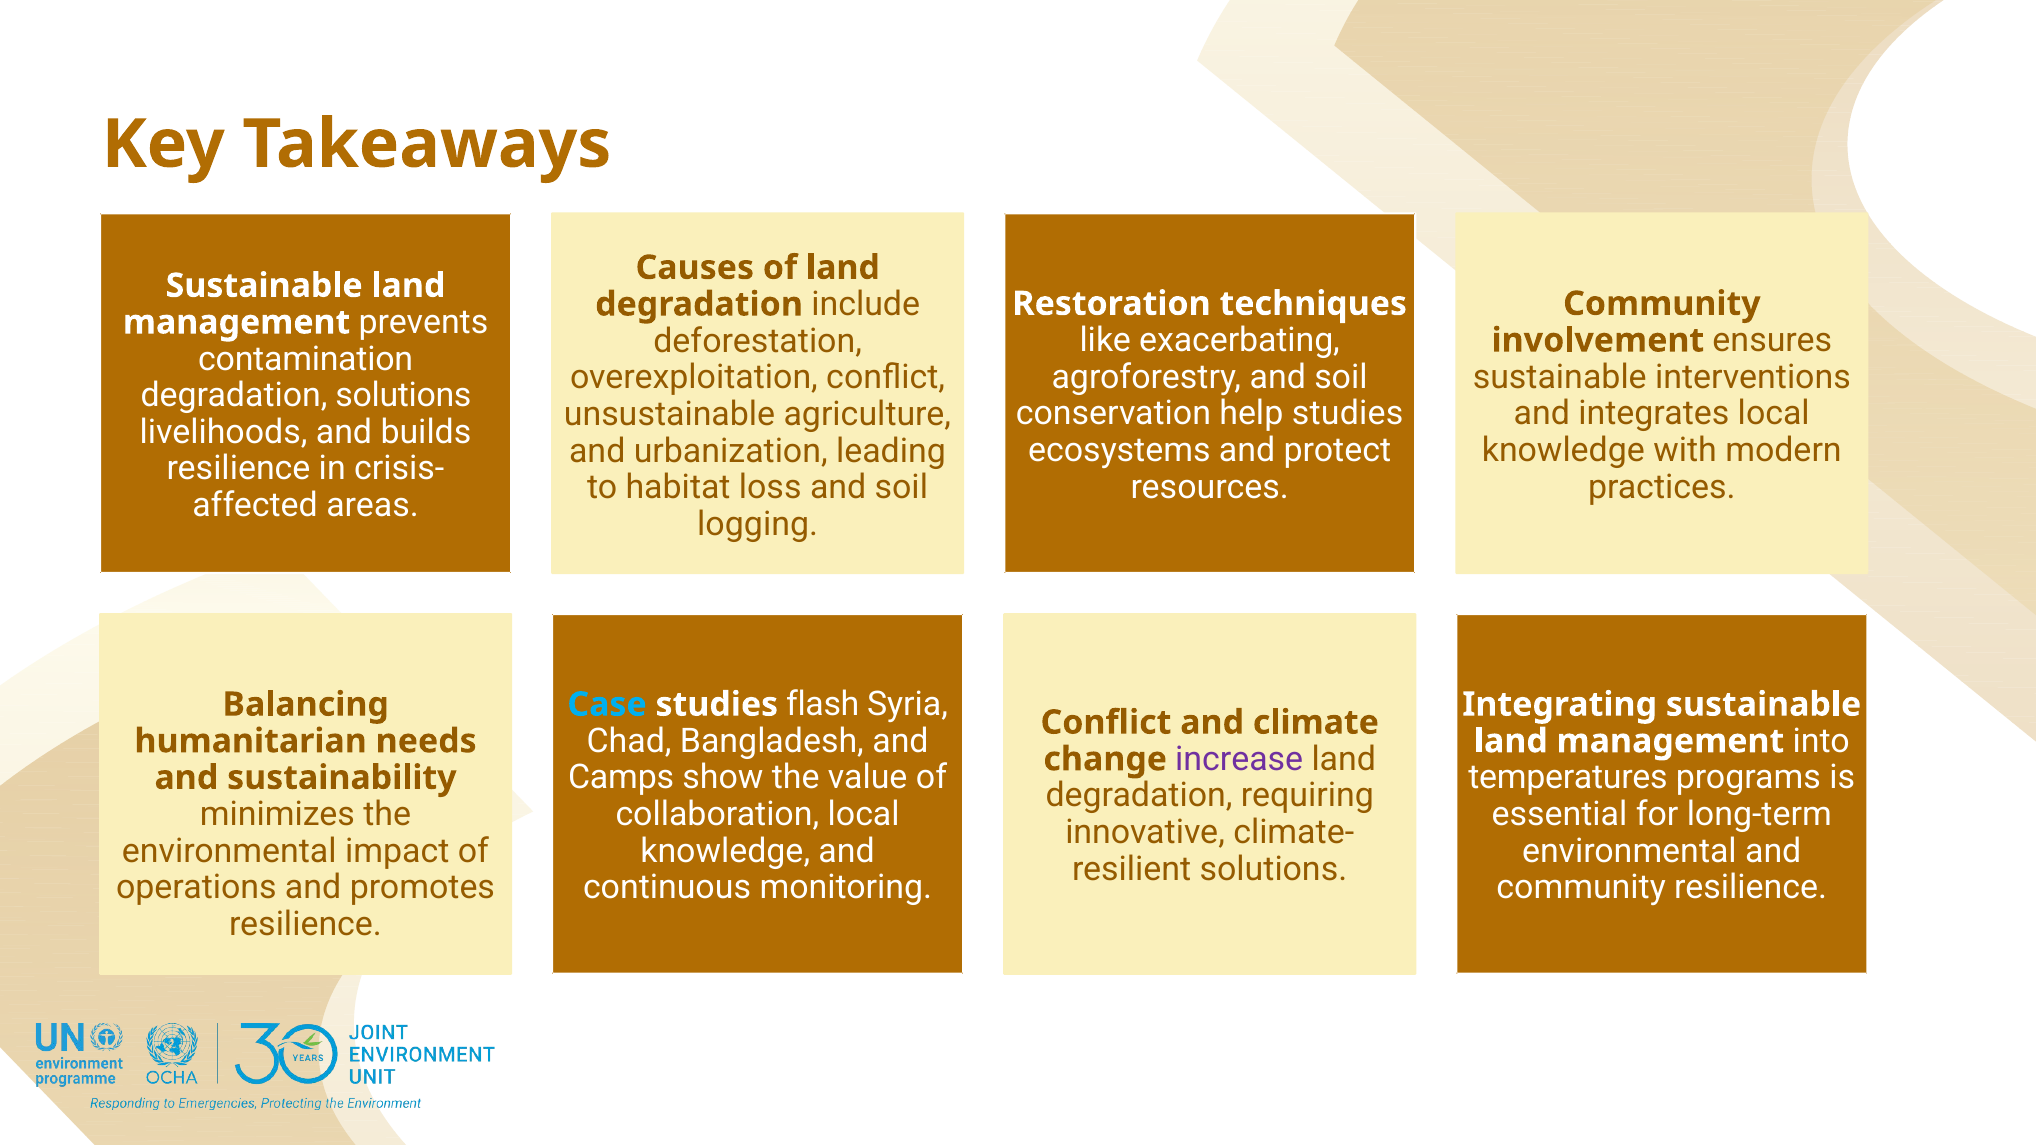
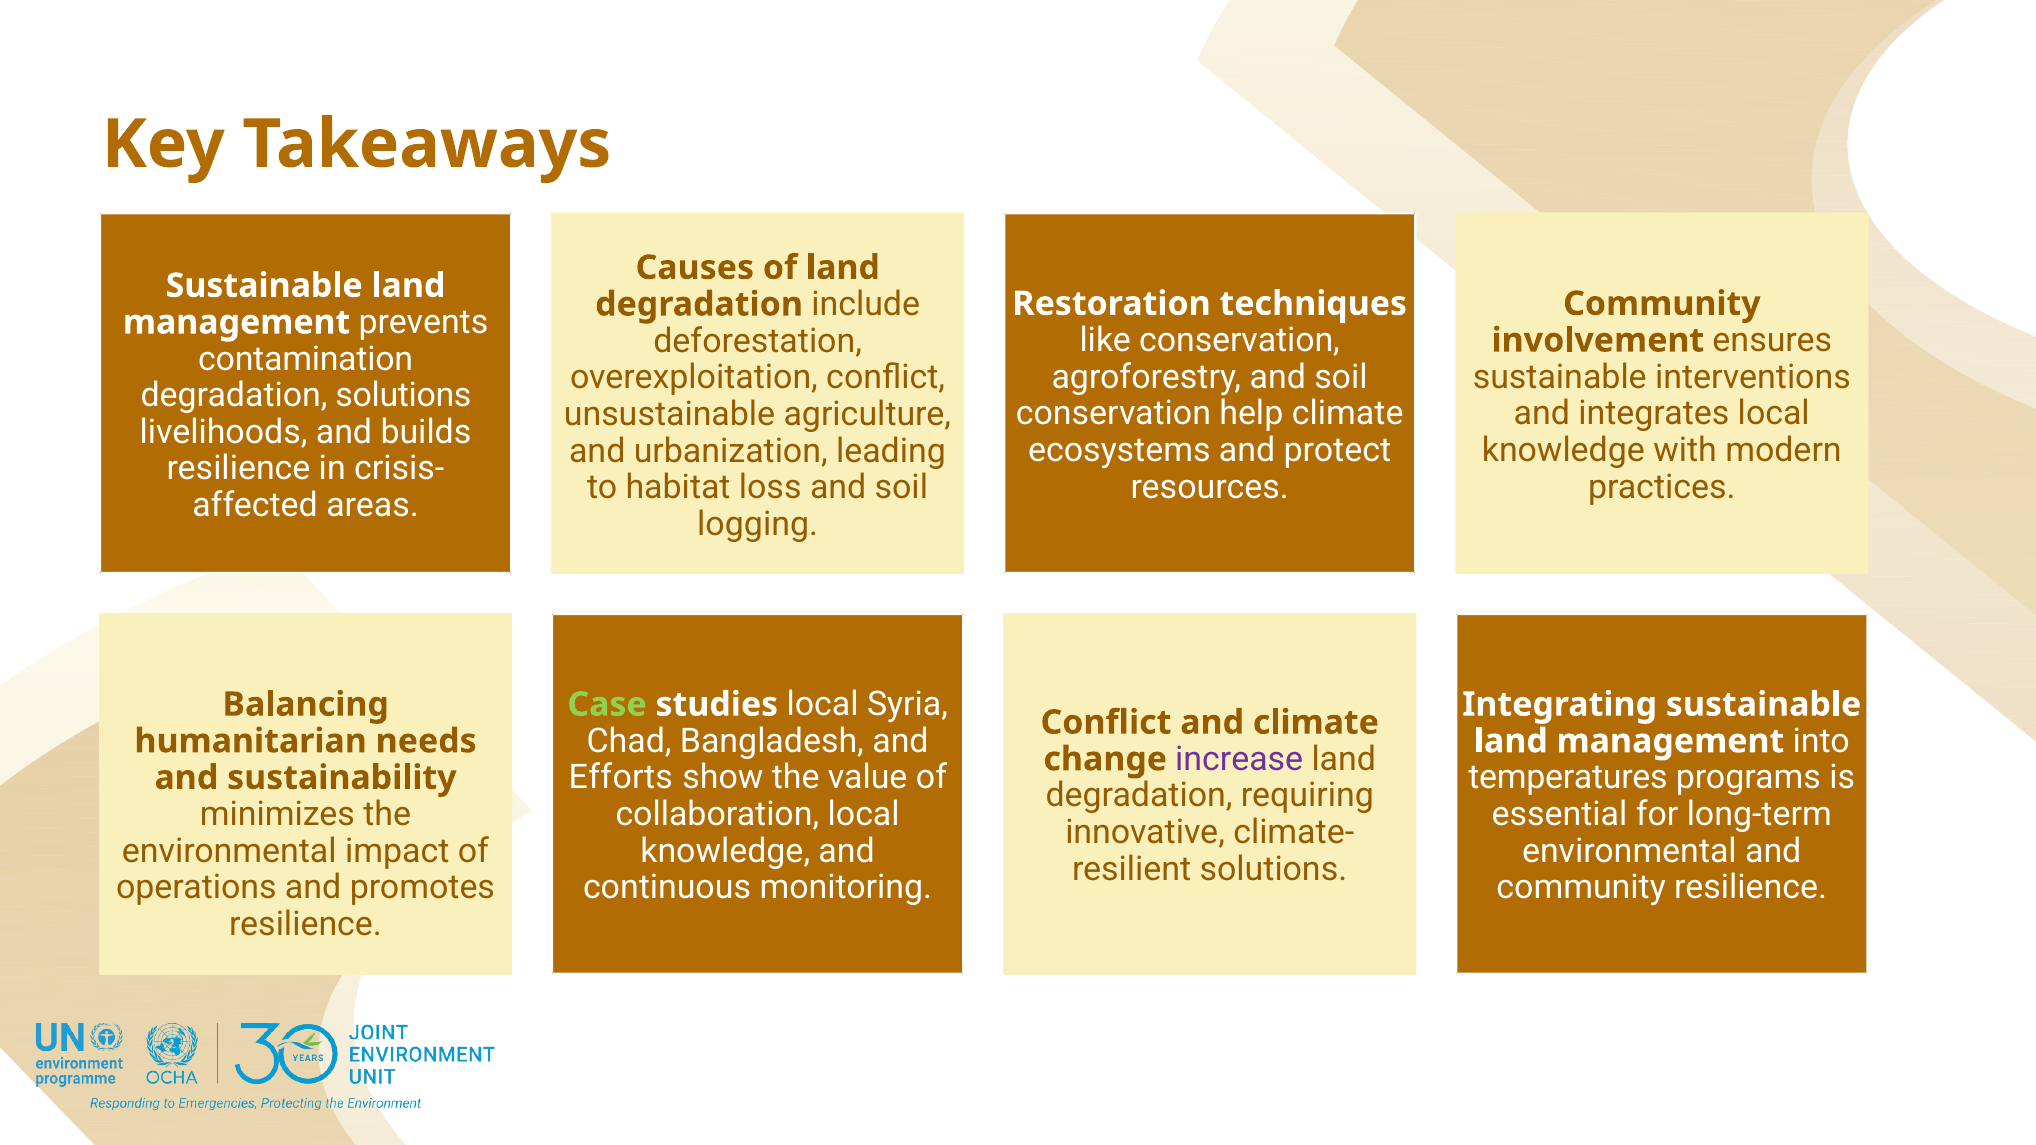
like exacerbating: exacerbating -> conservation
help studies: studies -> climate
Case colour: light blue -> light green
studies flash: flash -> local
Camps: Camps -> Efforts
